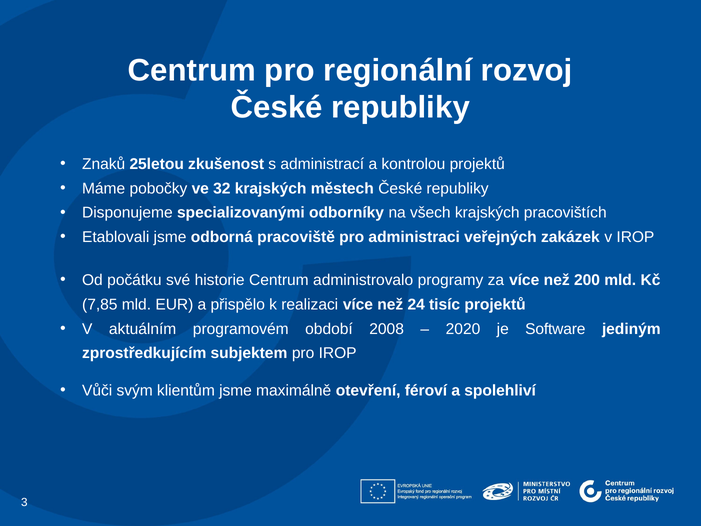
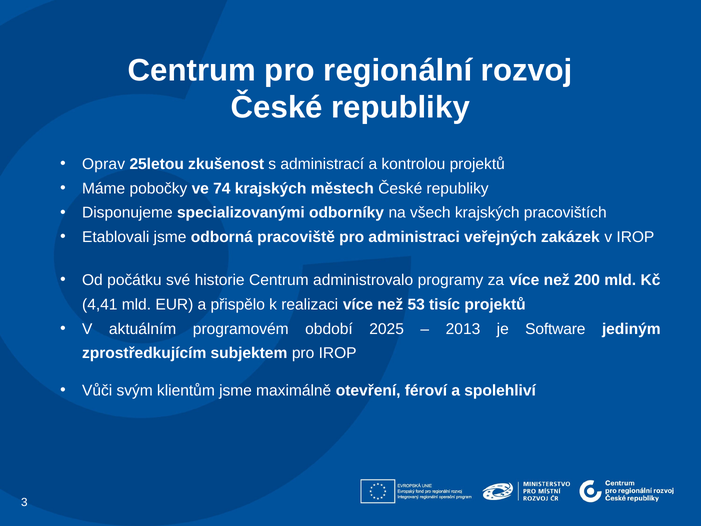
Znaků: Znaků -> Oprav
32: 32 -> 74
7,85: 7,85 -> 4,41
24: 24 -> 53
2008: 2008 -> 2025
2020: 2020 -> 2013
